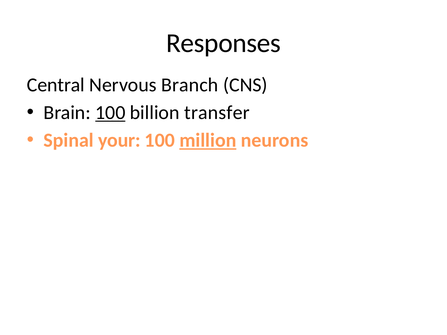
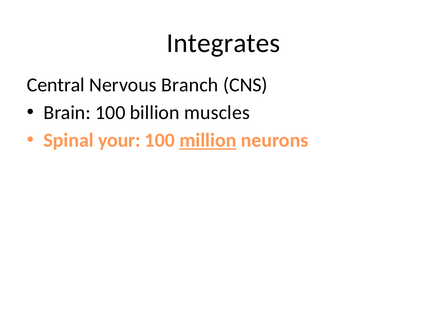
Responses: Responses -> Integrates
100 at (110, 113) underline: present -> none
transfer: transfer -> muscles
